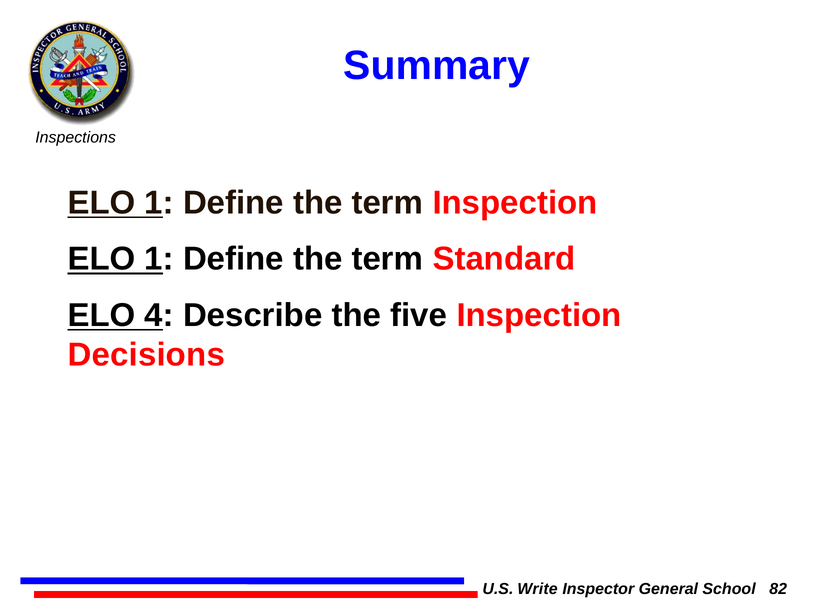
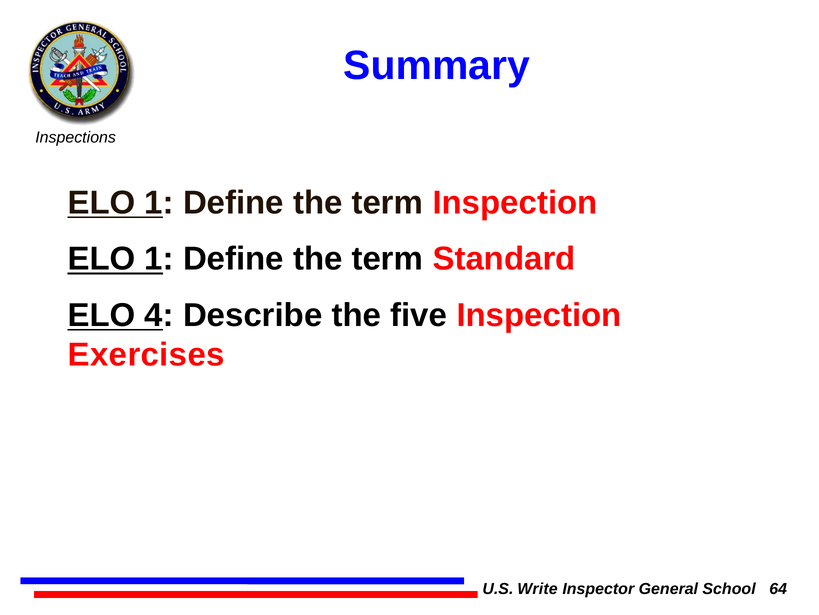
Decisions: Decisions -> Exercises
82: 82 -> 64
